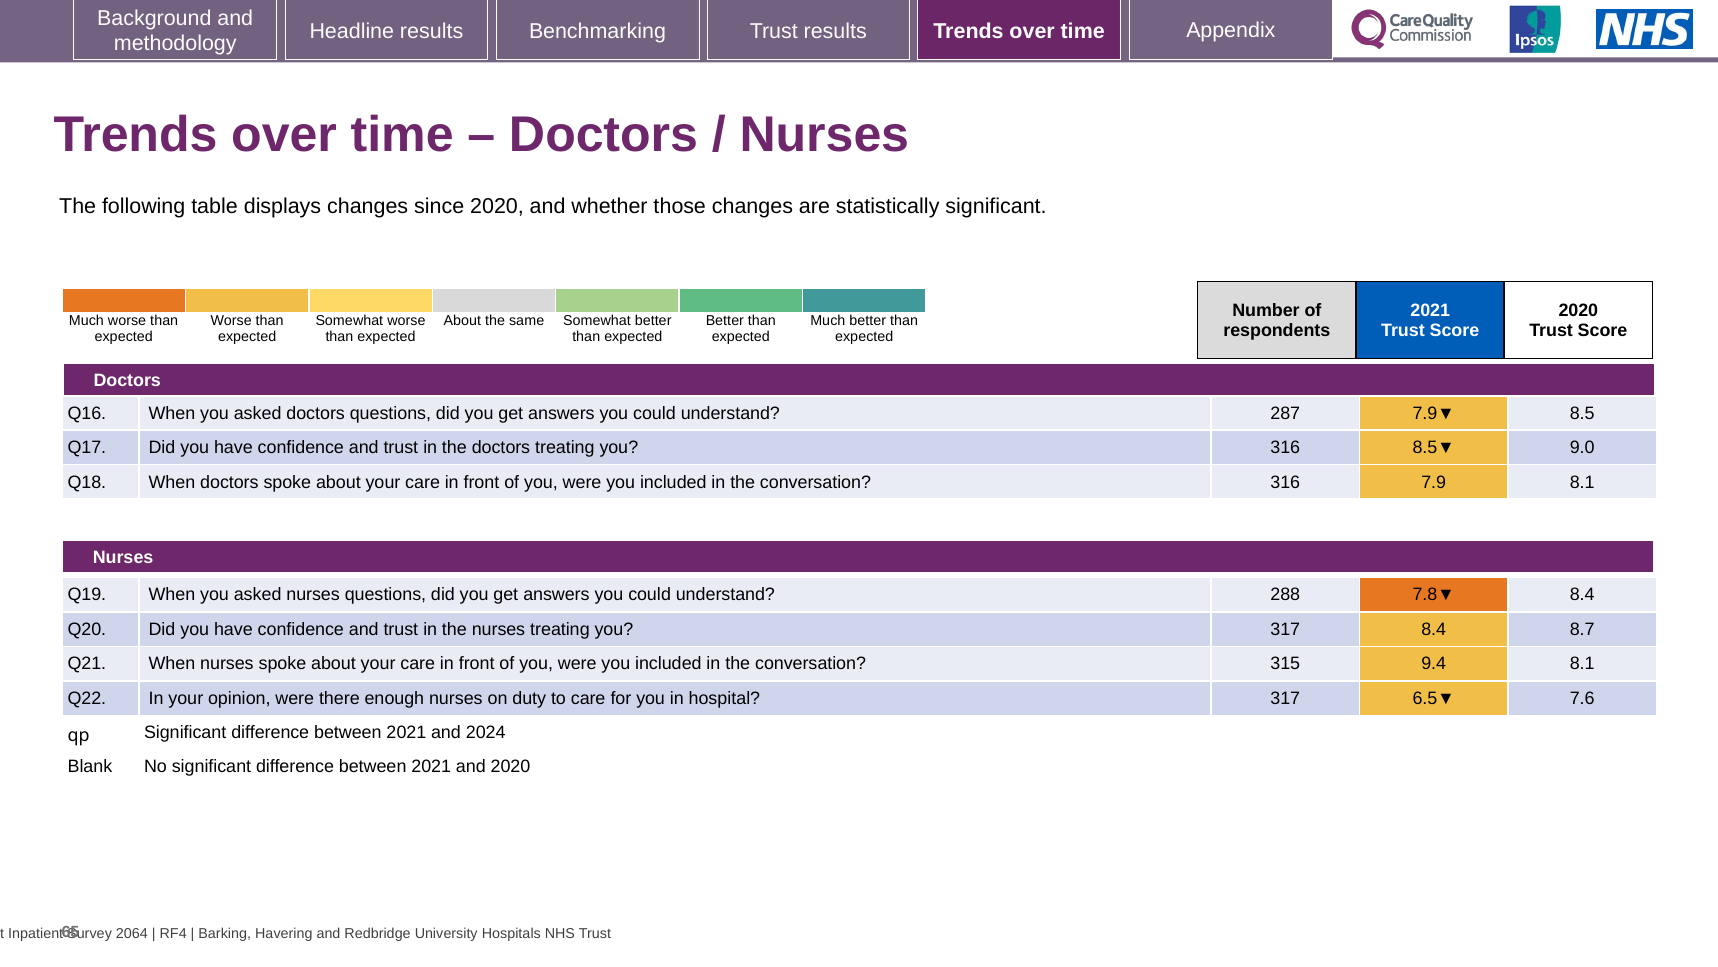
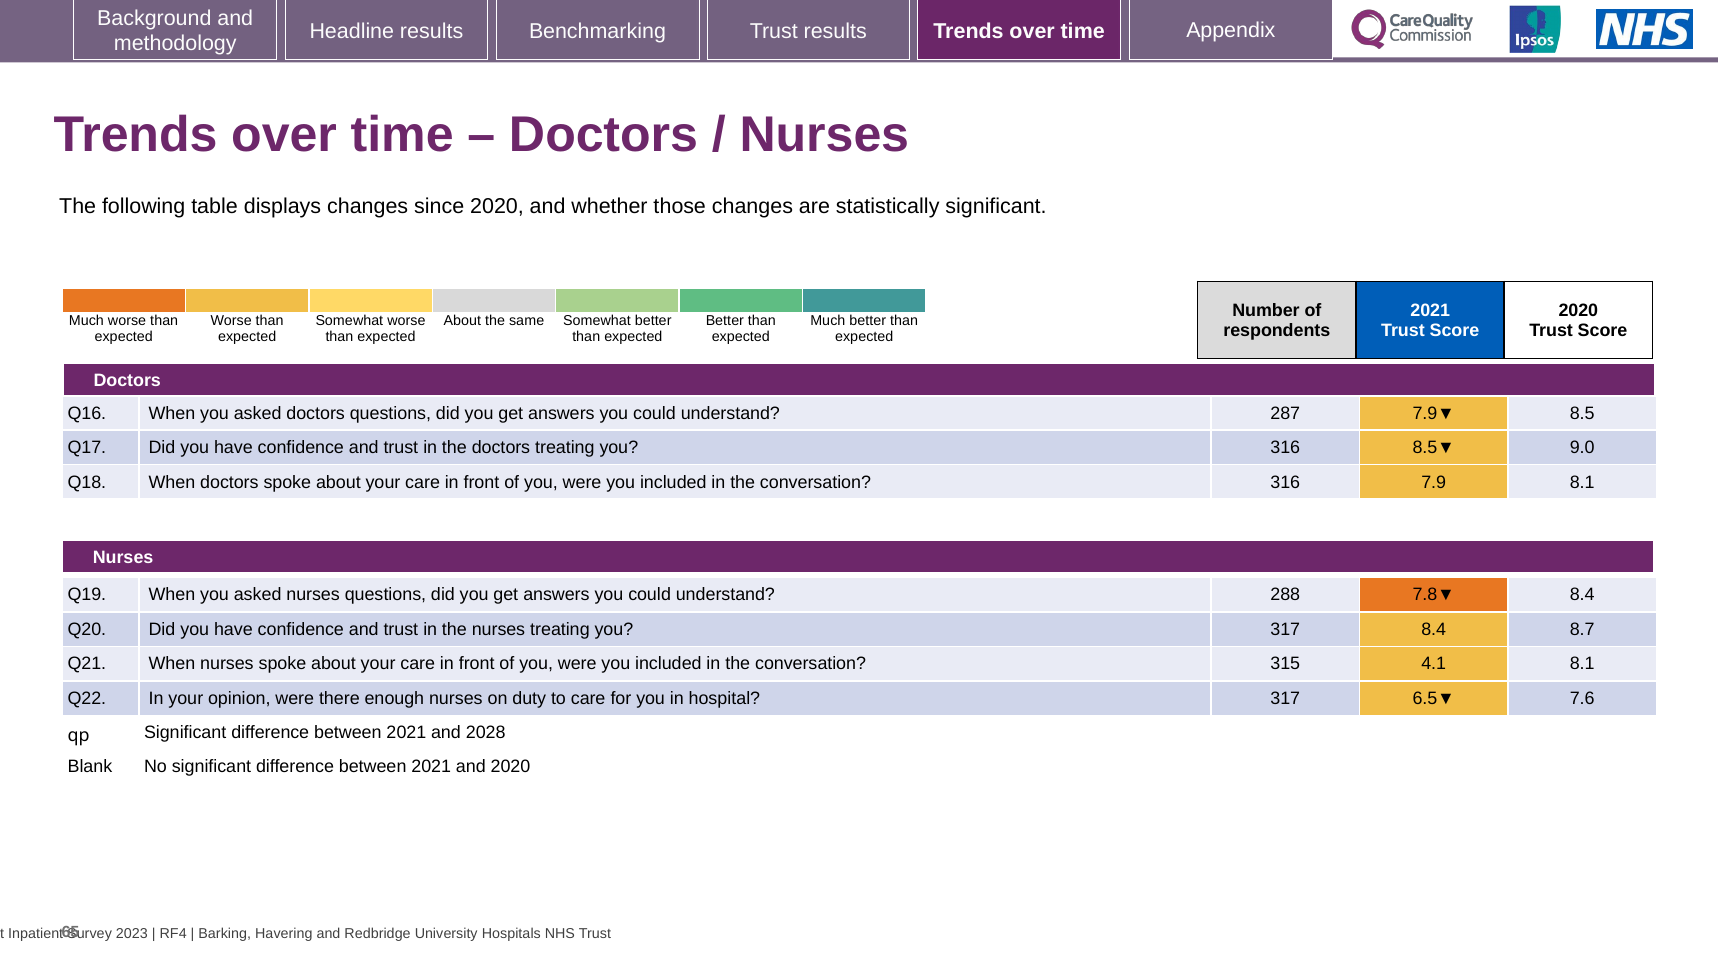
9.4: 9.4 -> 4.1
2024: 2024 -> 2028
2064: 2064 -> 2023
